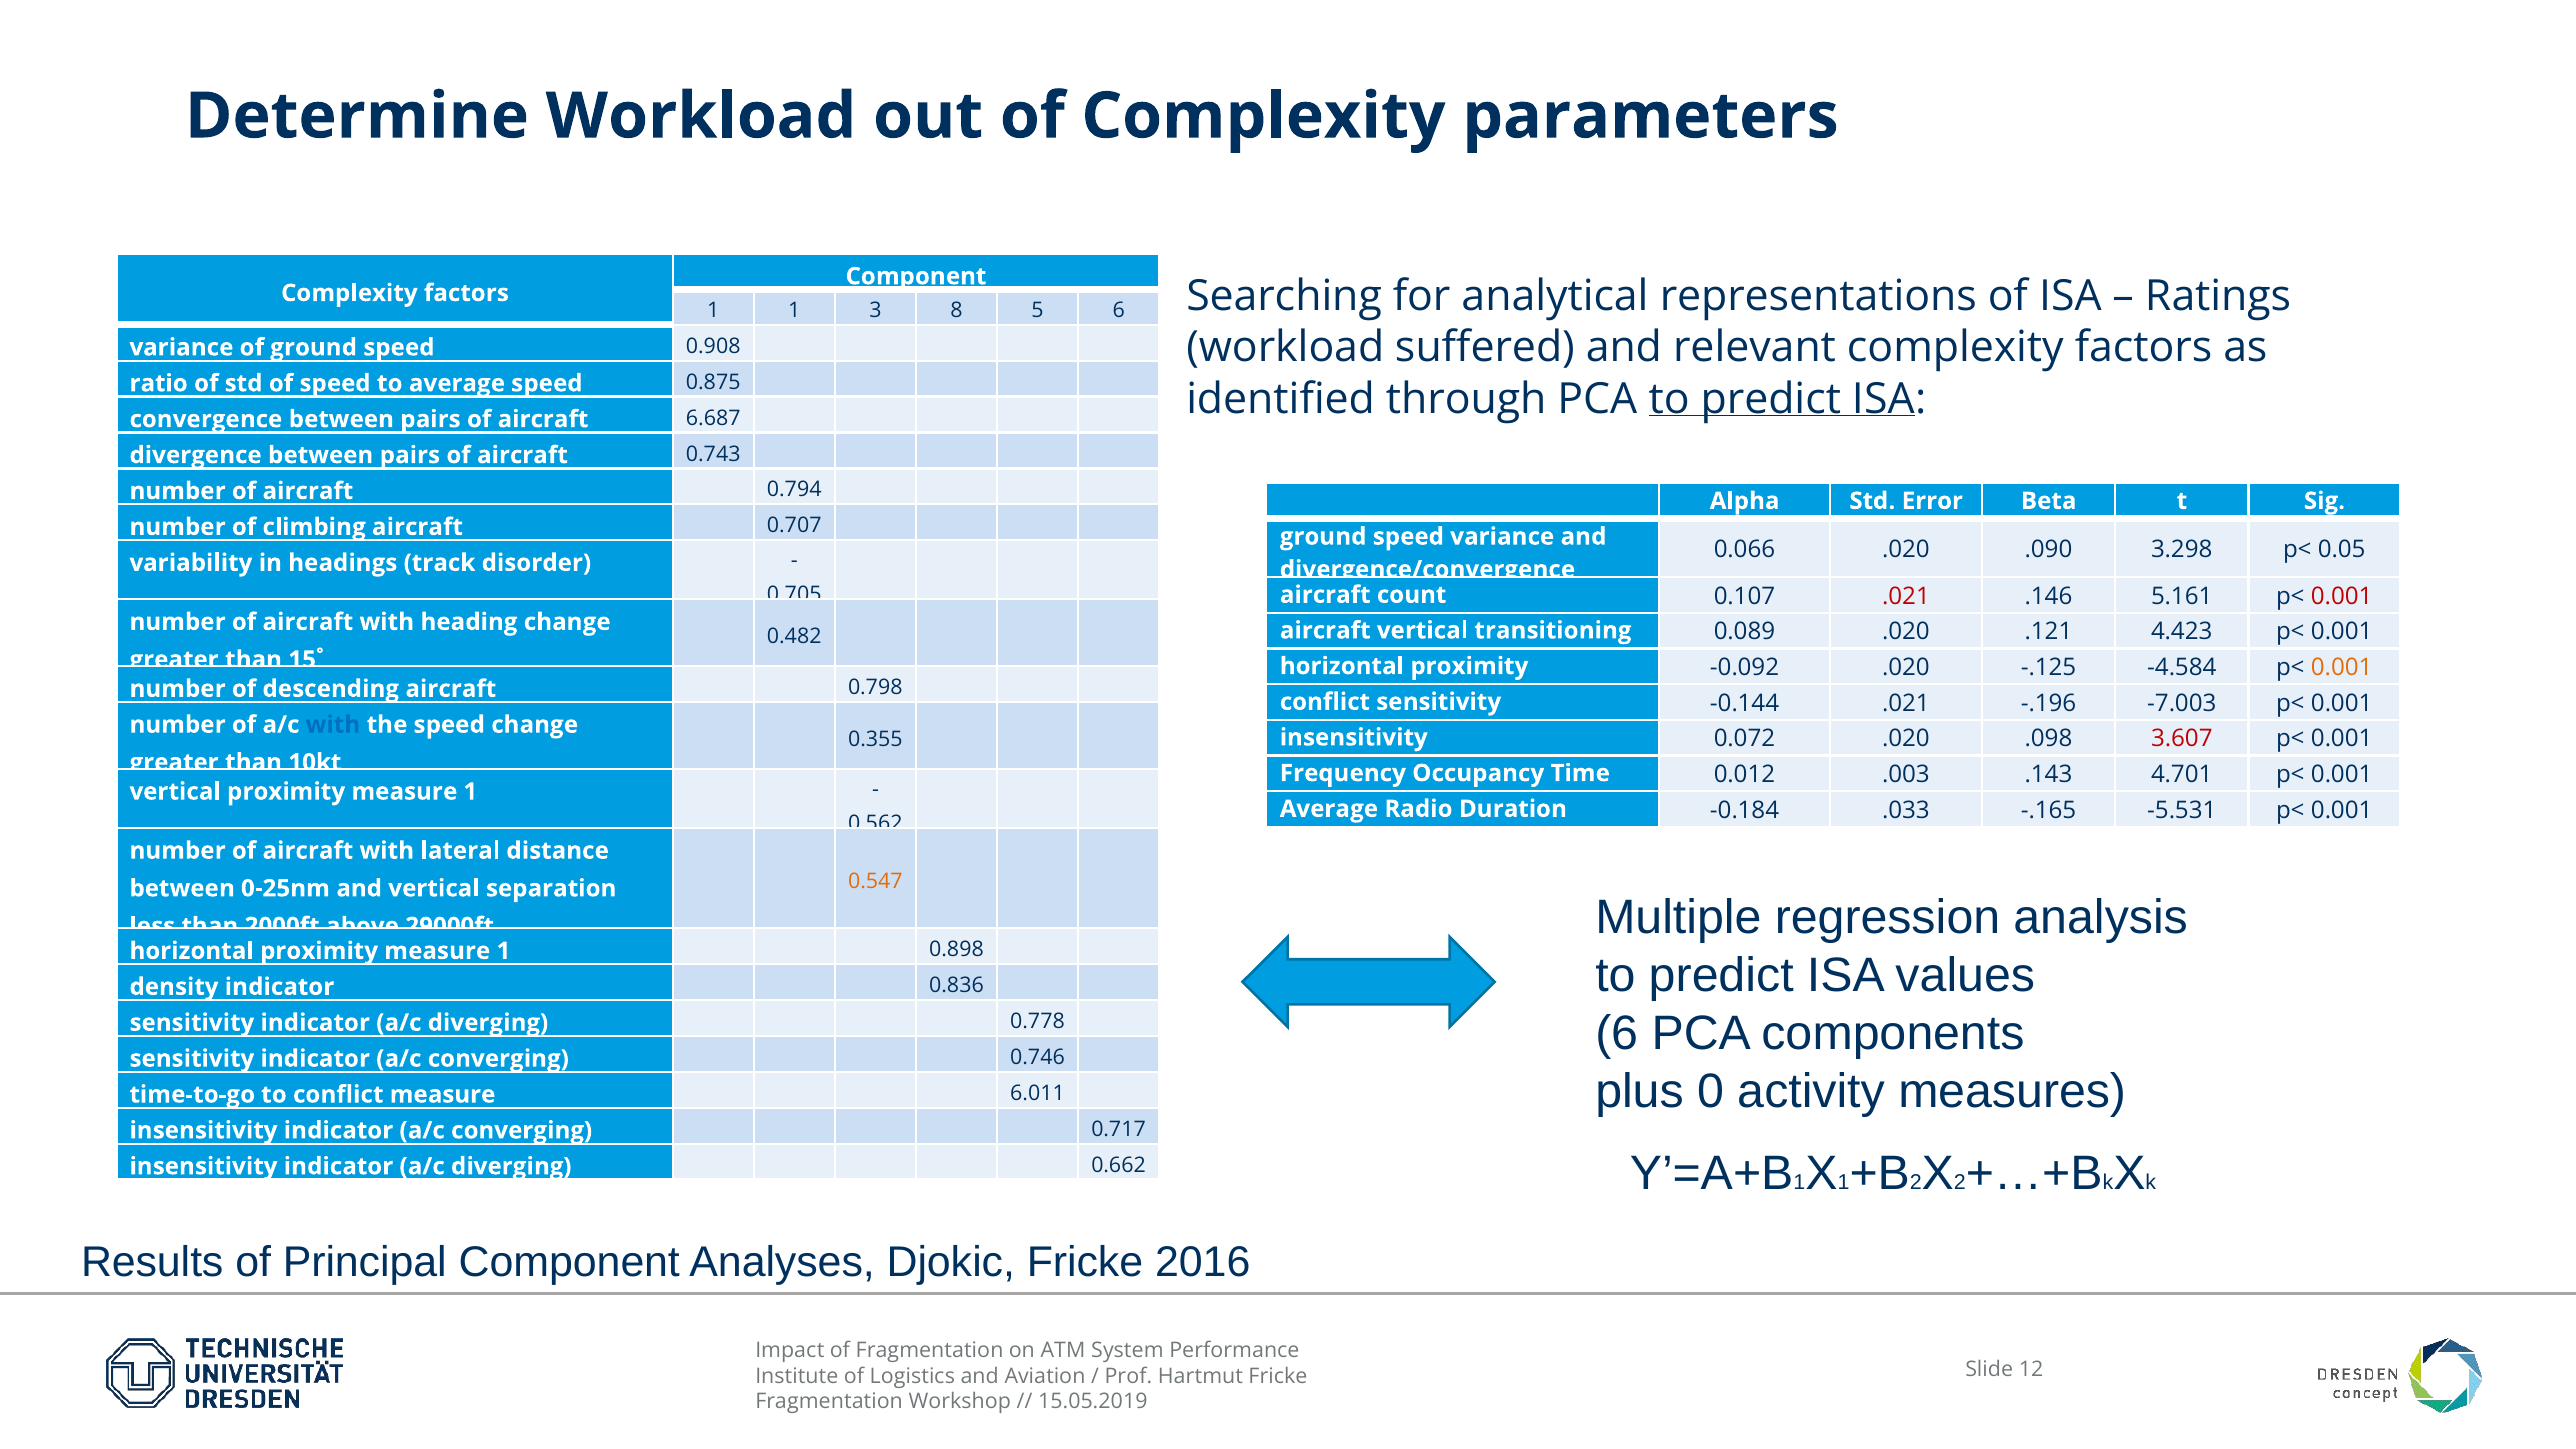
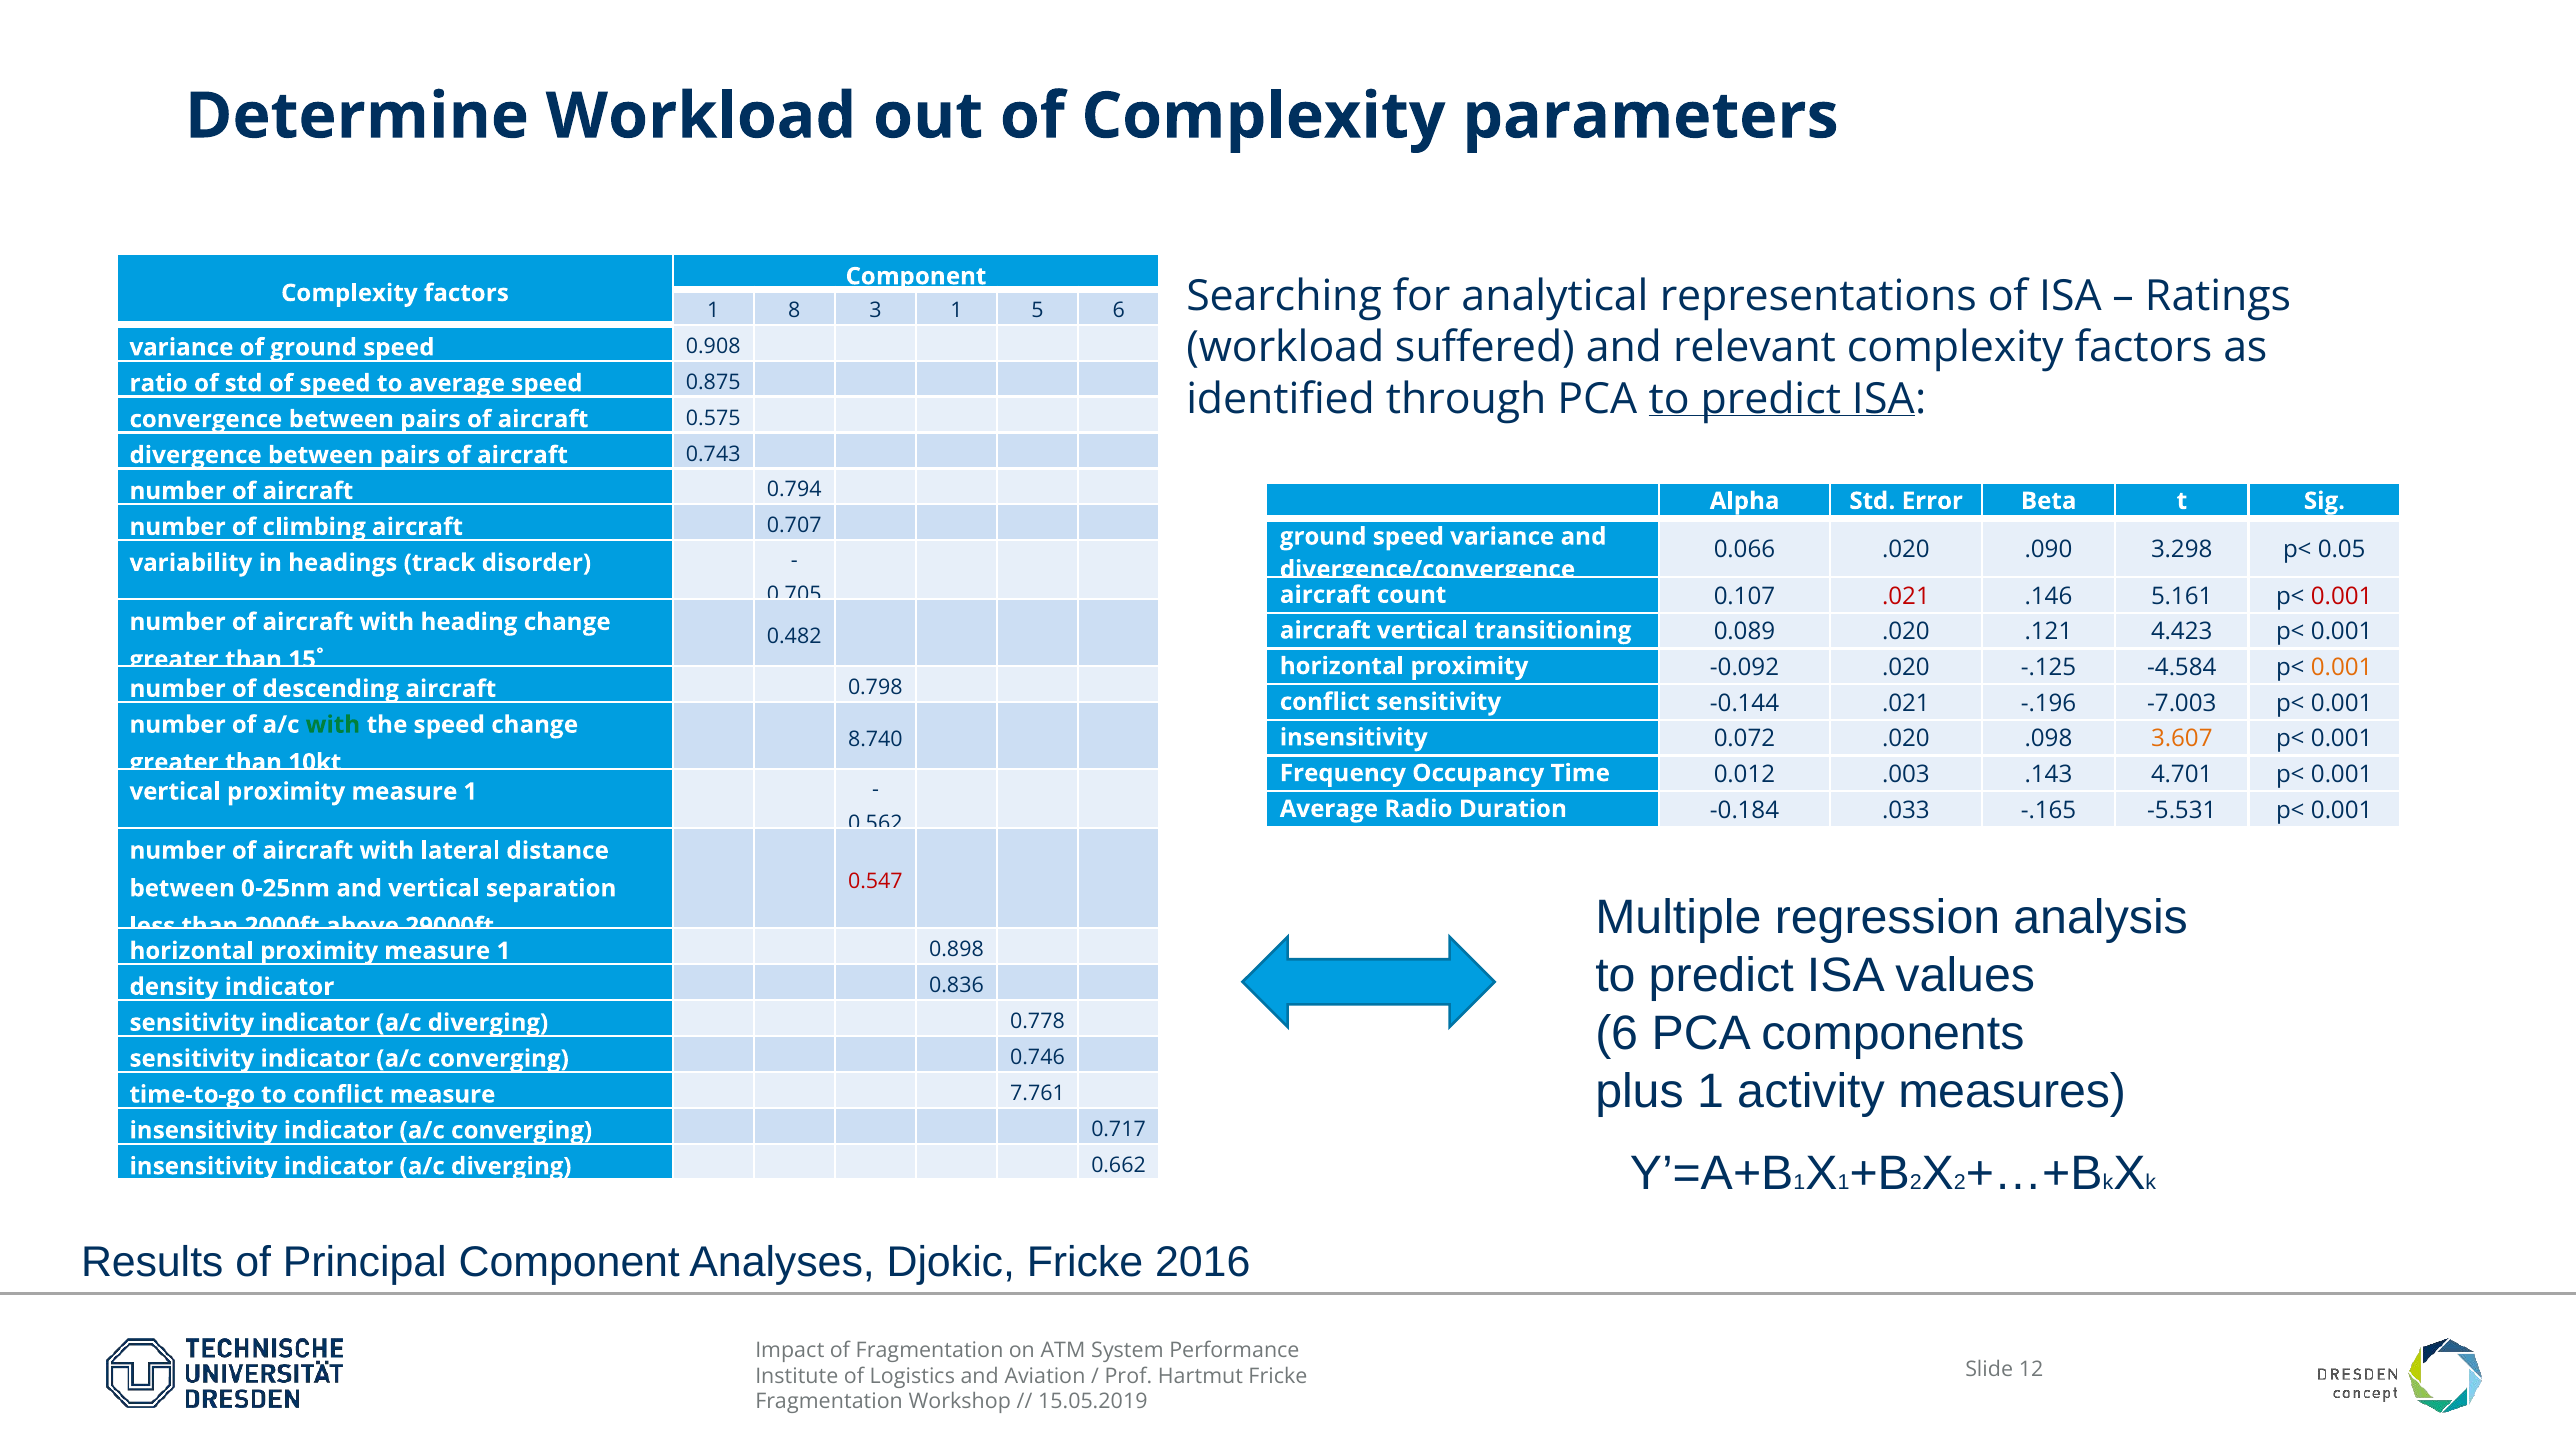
1 1: 1 -> 8
3 8: 8 -> 1
6.687: 6.687 -> 0.575
with at (333, 725) colour: blue -> green
3.607 colour: red -> orange
0.355: 0.355 -> 8.740
0.547 colour: orange -> red
plus 0: 0 -> 1
6.011: 6.011 -> 7.761
